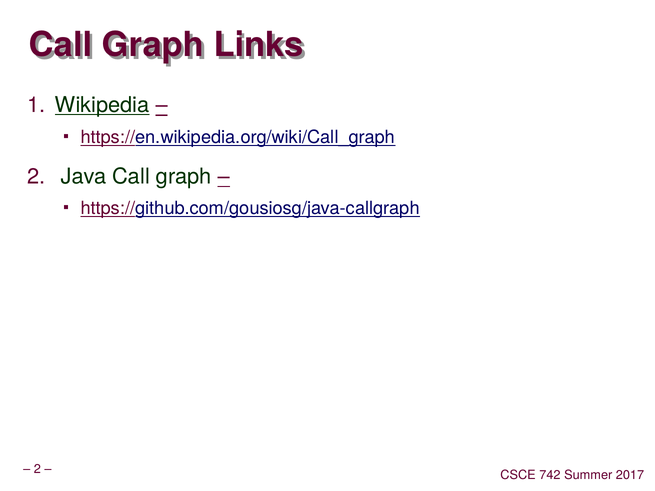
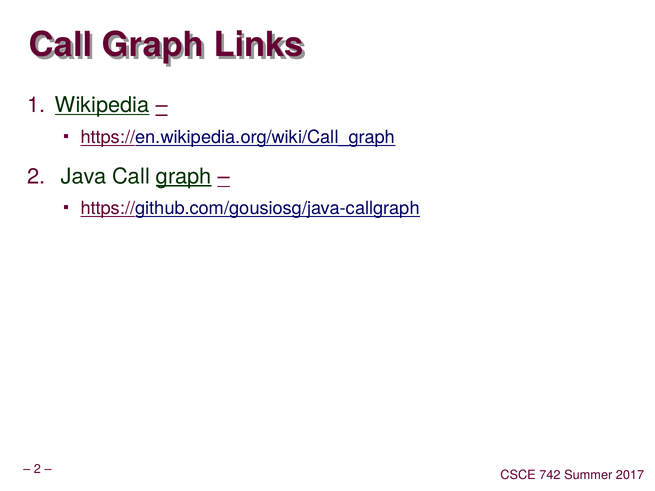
graph at (184, 177) underline: none -> present
